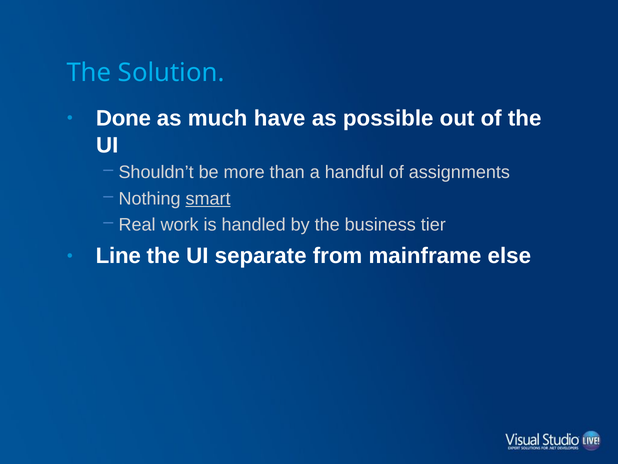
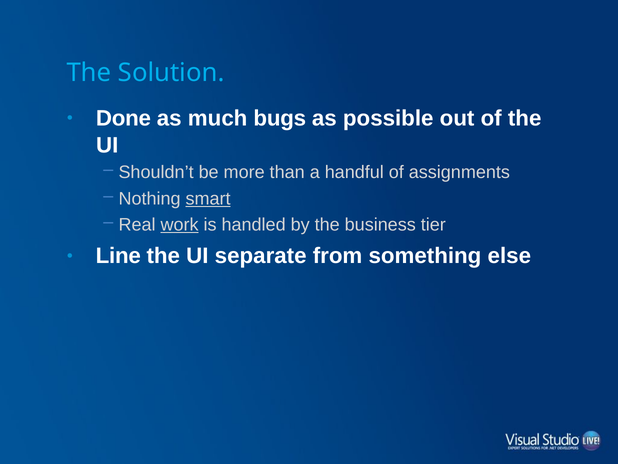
have: have -> bugs
work underline: none -> present
mainframe: mainframe -> something
